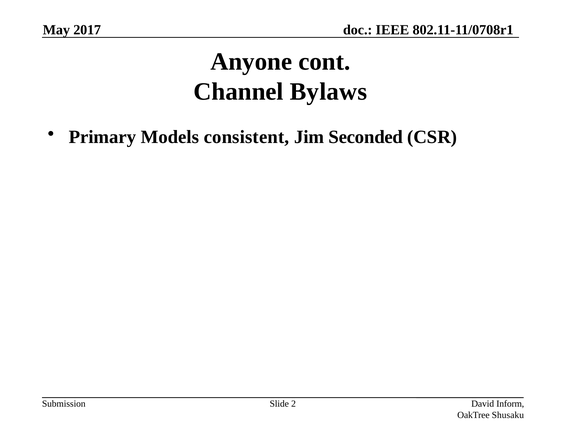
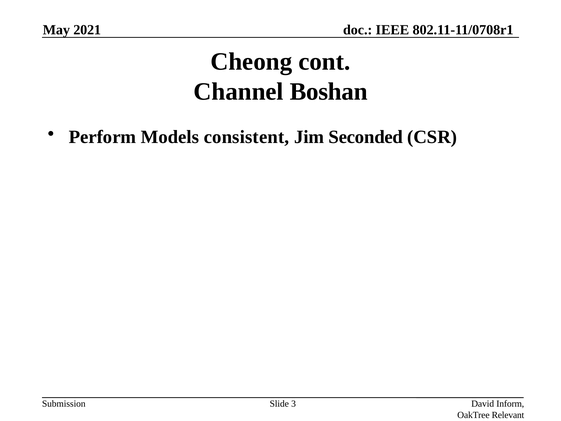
2017: 2017 -> 2021
Anyone: Anyone -> Cheong
Bylaws: Bylaws -> Boshan
Primary: Primary -> Perform
2: 2 -> 3
Shusaku: Shusaku -> Relevant
